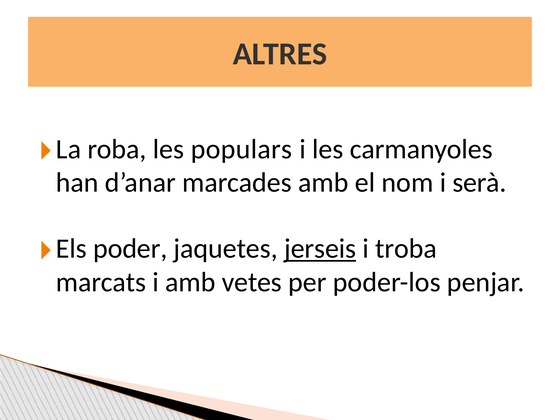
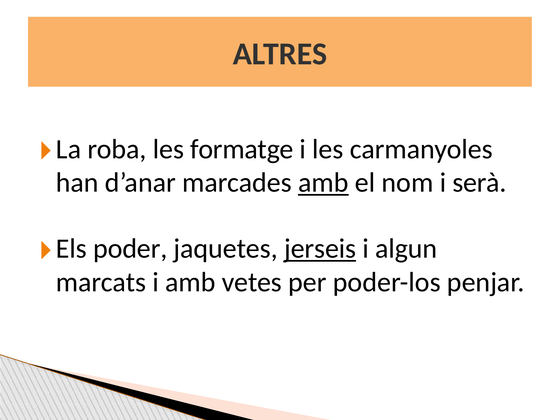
populars: populars -> formatge
amb at (323, 183) underline: none -> present
troba: troba -> algun
